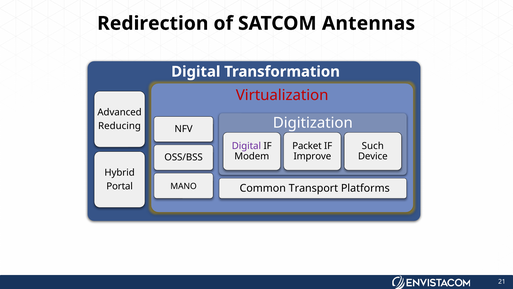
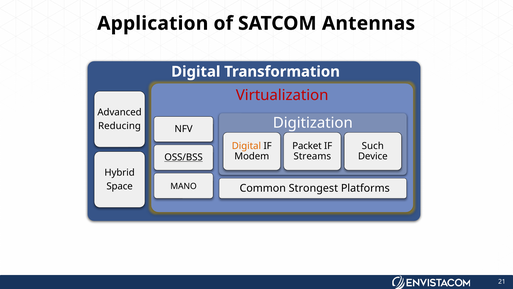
Redirection: Redirection -> Application
Digital at (246, 146) colour: purple -> orange
Improve: Improve -> Streams
OSS/BSS underline: none -> present
Portal: Portal -> Space
Transport: Transport -> Strongest
